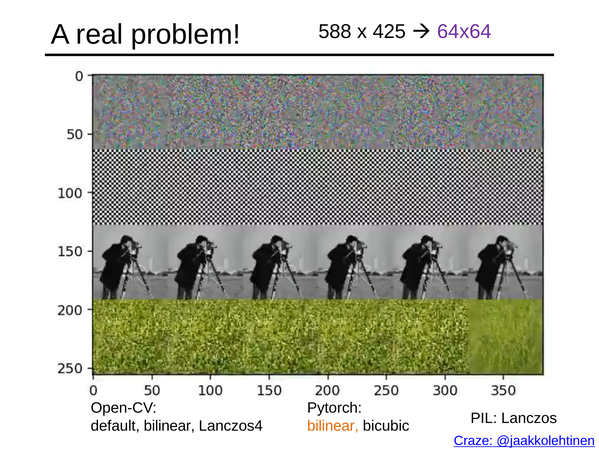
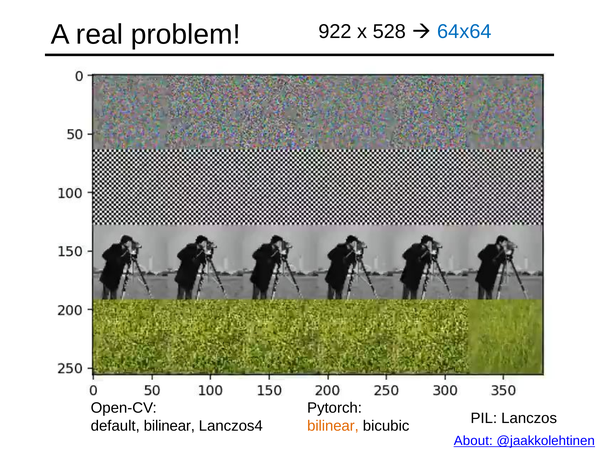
588: 588 -> 922
425: 425 -> 528
64x64 colour: purple -> blue
Craze: Craze -> About
